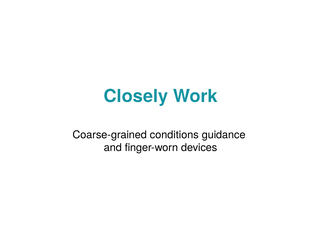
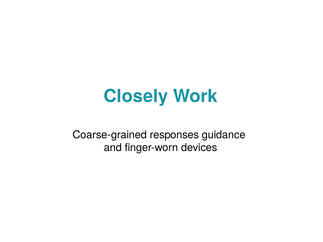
conditions: conditions -> responses
